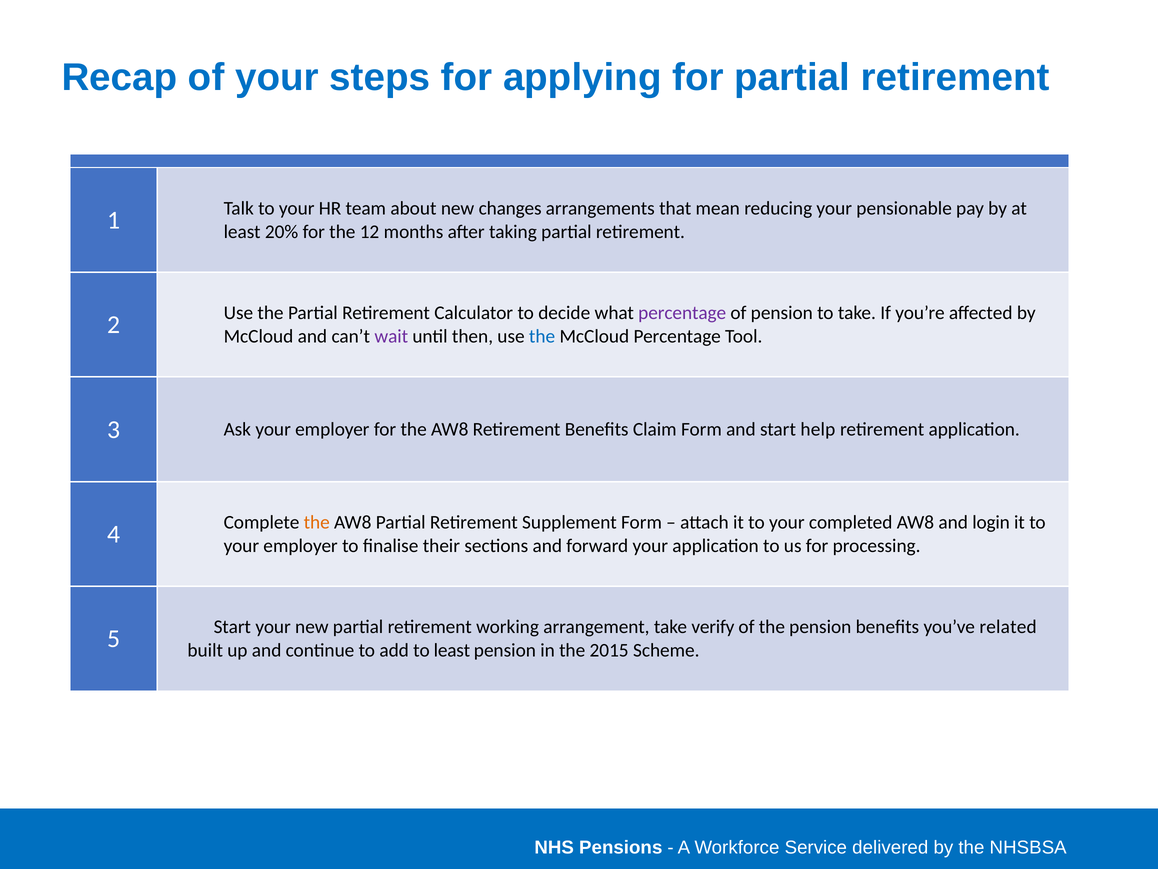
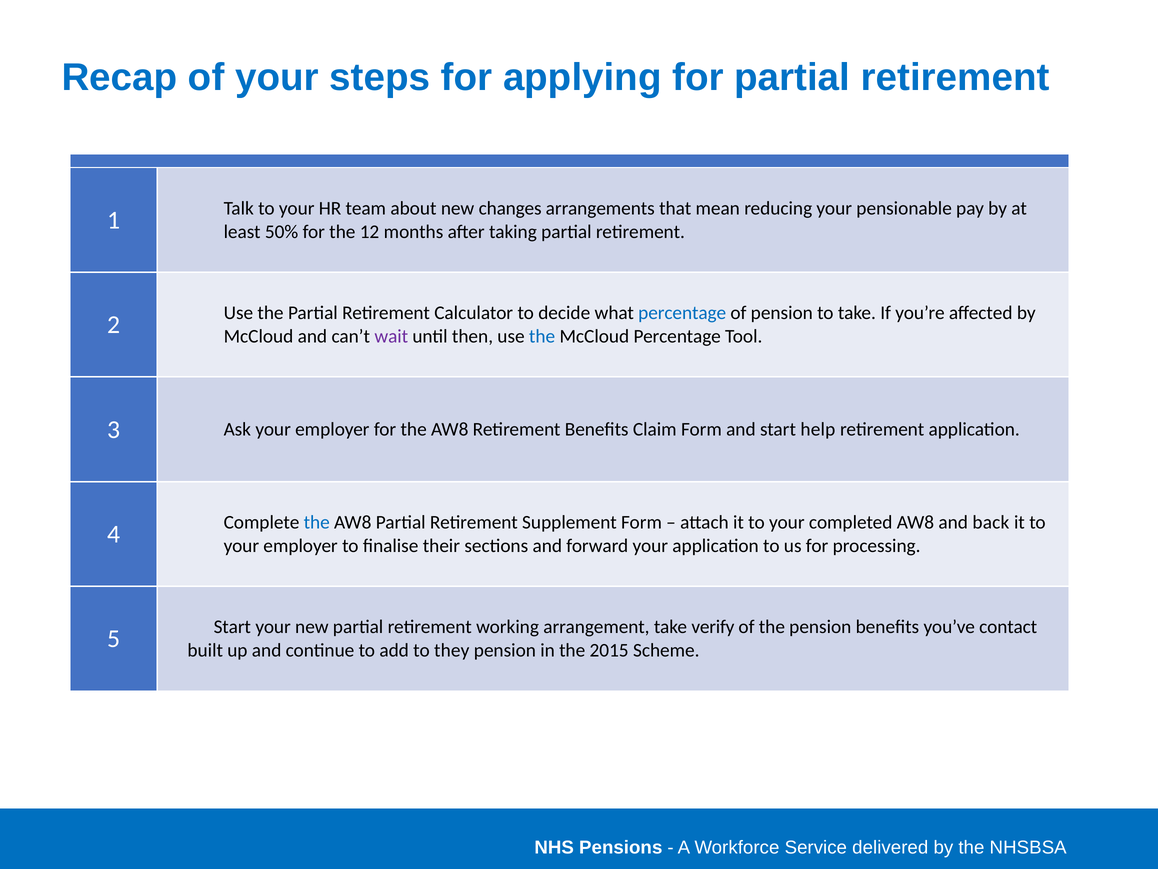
20%: 20% -> 50%
percentage at (682, 313) colour: purple -> blue
the at (317, 522) colour: orange -> blue
login: login -> back
related: related -> contact
to least: least -> they
